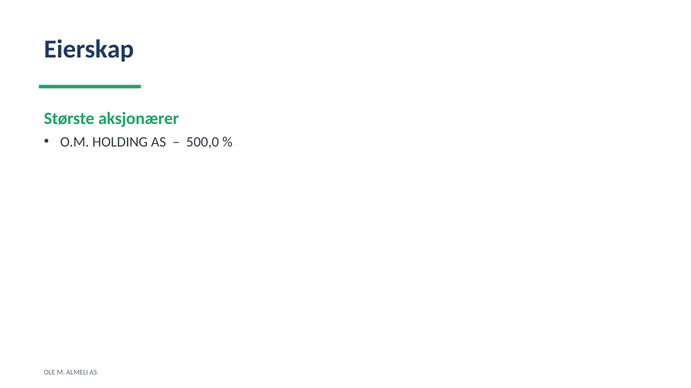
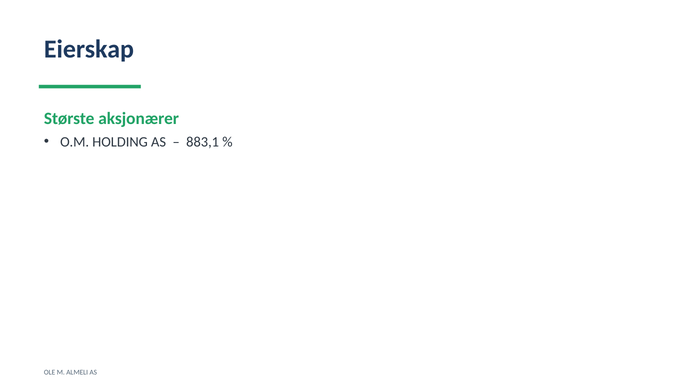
500,0: 500,0 -> 883,1
